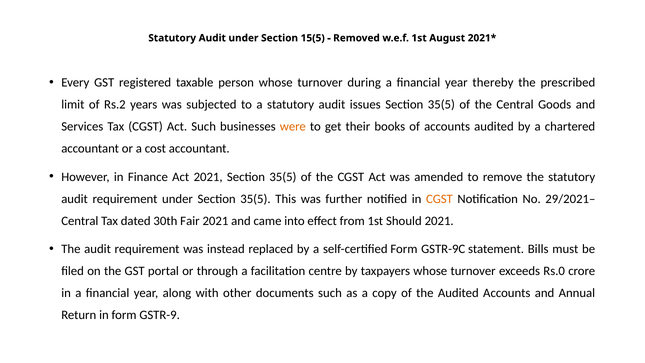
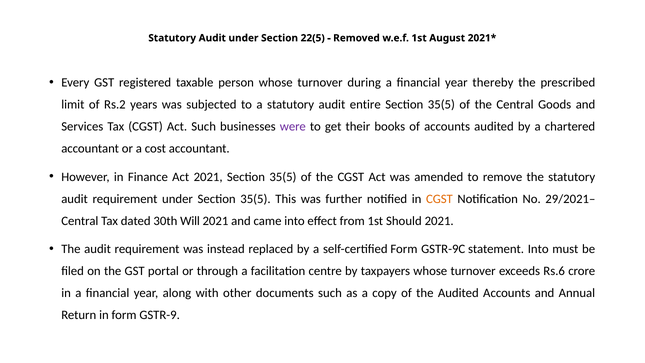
15(5: 15(5 -> 22(5
issues: issues -> entire
were colour: orange -> purple
Fair: Fair -> Will
statement Bills: Bills -> Into
Rs.0: Rs.0 -> Rs.6
